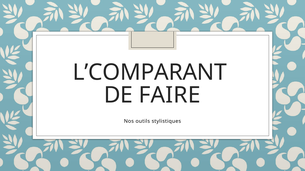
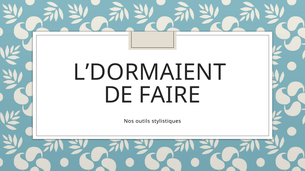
L’COMPARANT: L’COMPARANT -> L’DORMAIENT
